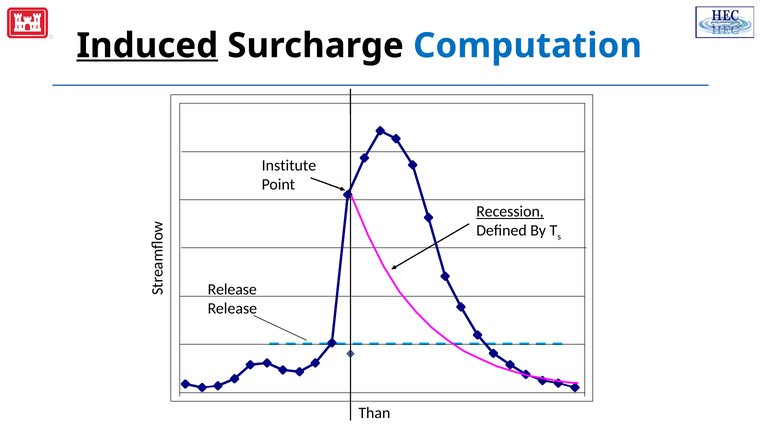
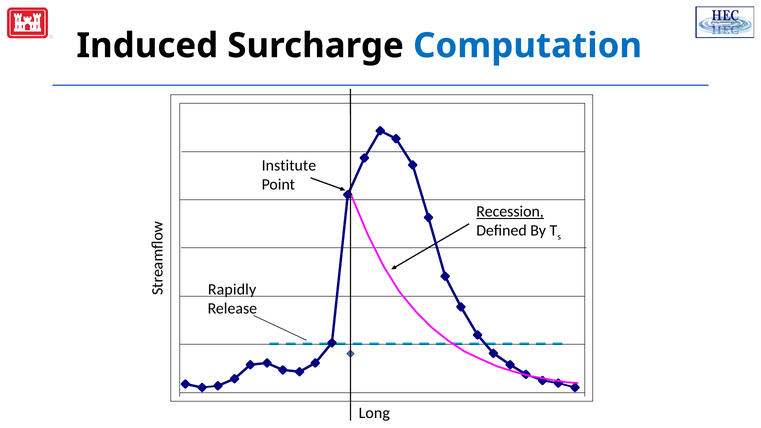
Induced underline: present -> none
Release at (232, 290): Release -> Rapidly
Than: Than -> Long
